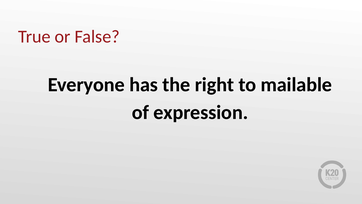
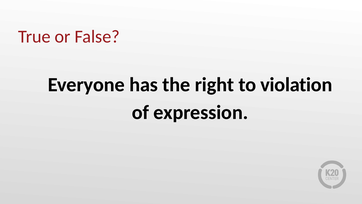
mailable: mailable -> violation
